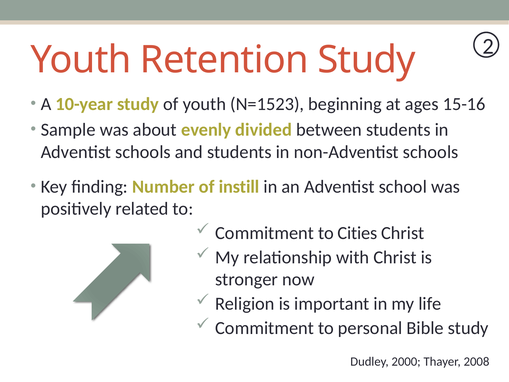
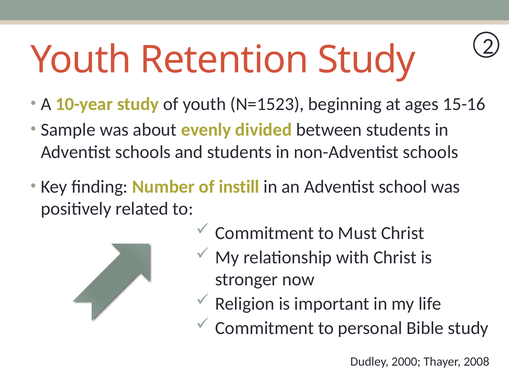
Cities: Cities -> Must
